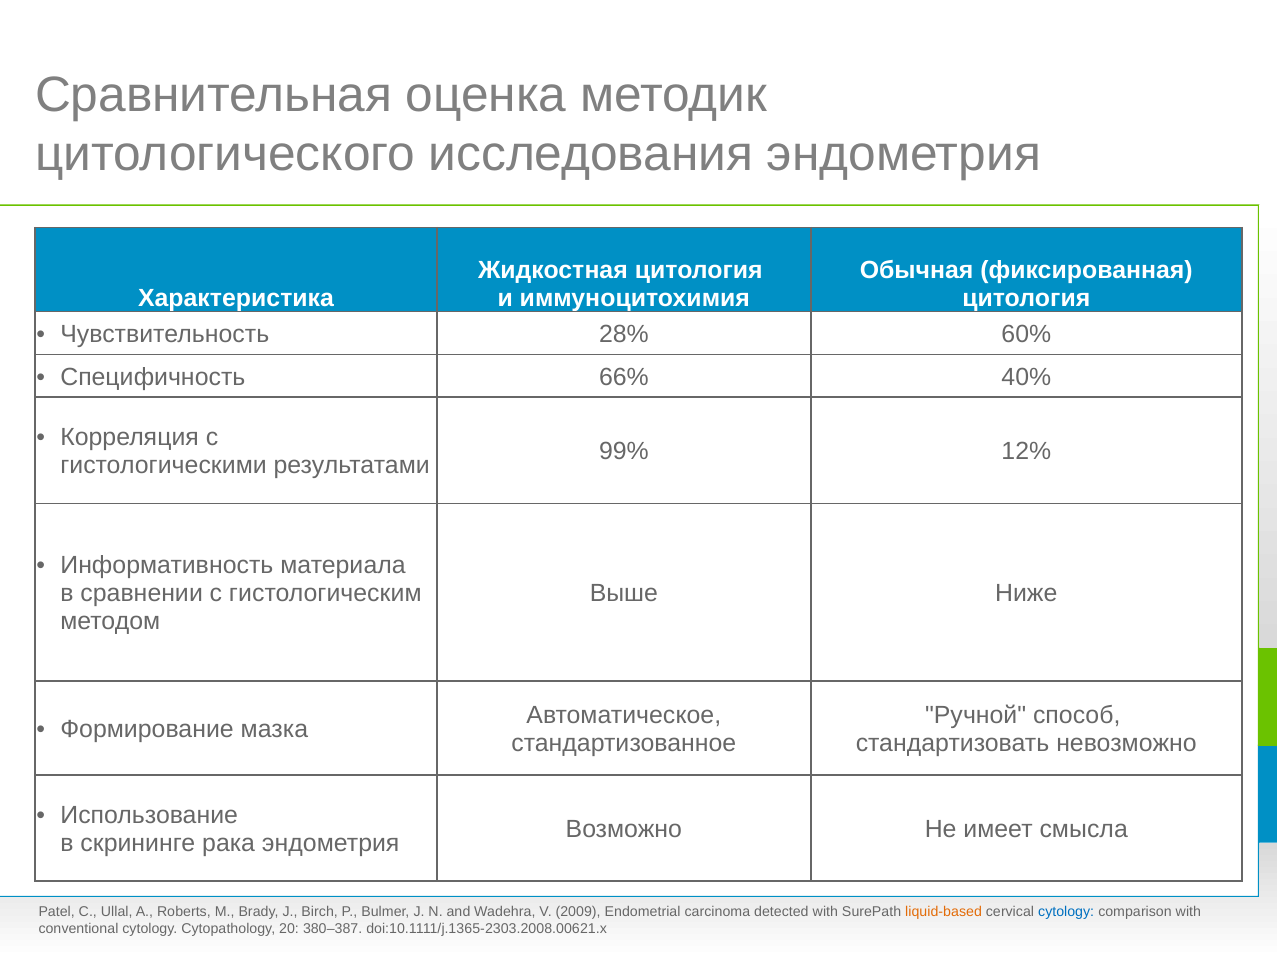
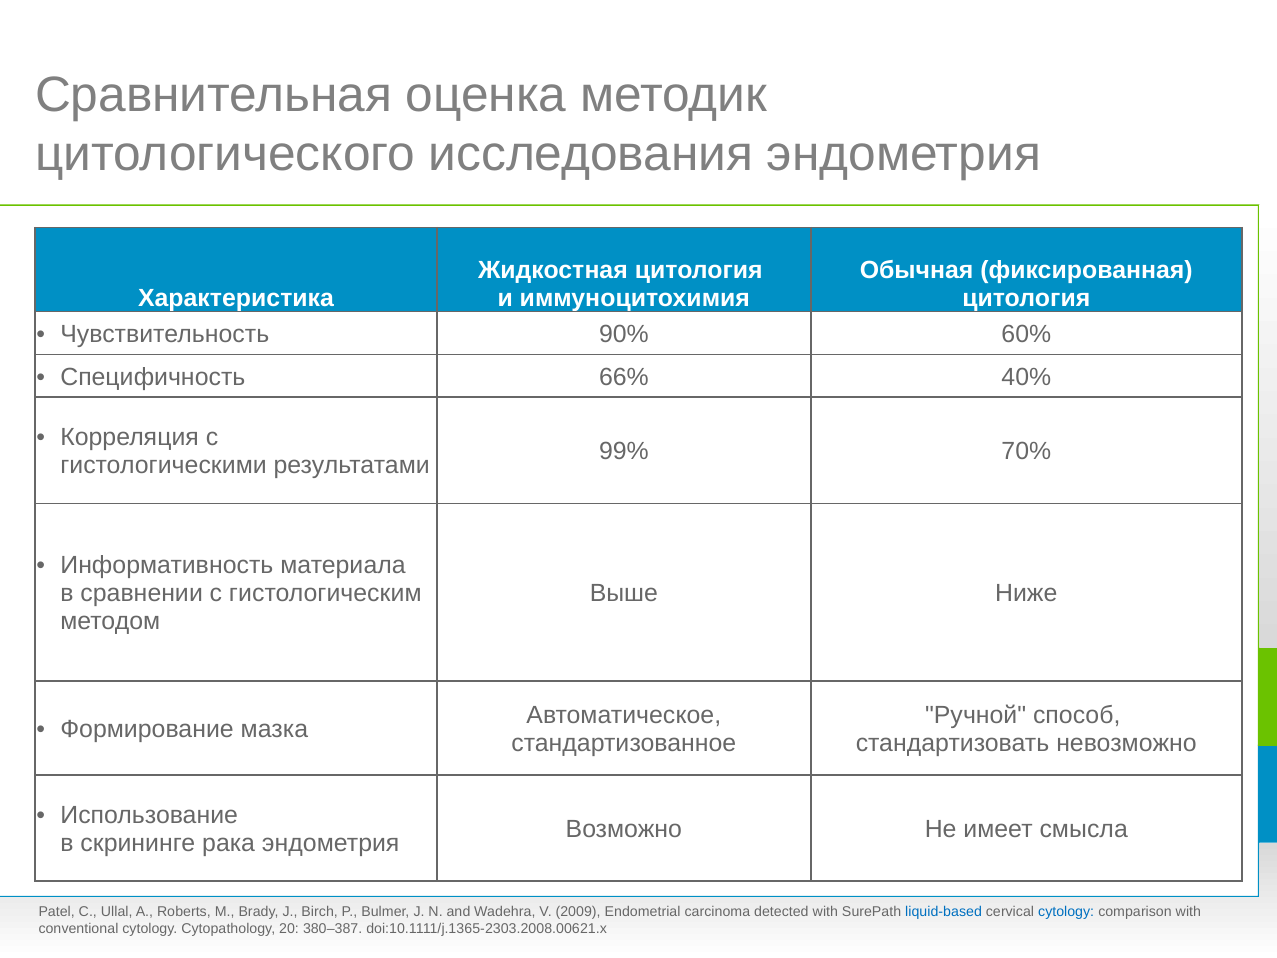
28%: 28% -> 90%
12%: 12% -> 70%
liquid-based colour: orange -> blue
